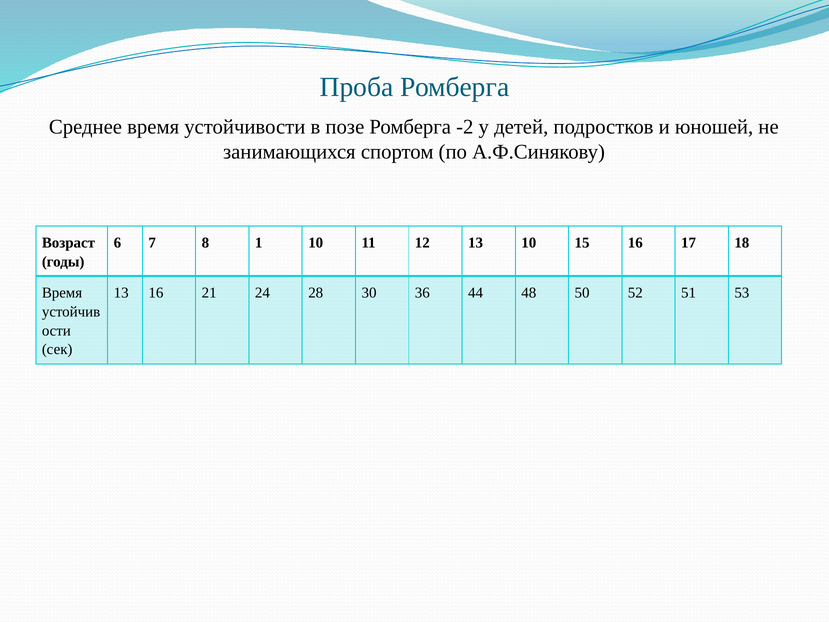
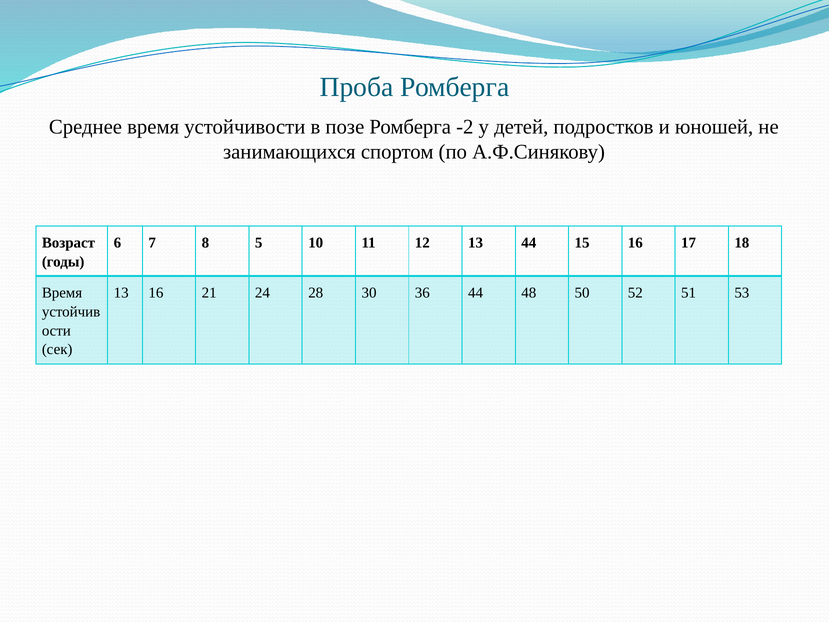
1: 1 -> 5
13 10: 10 -> 44
